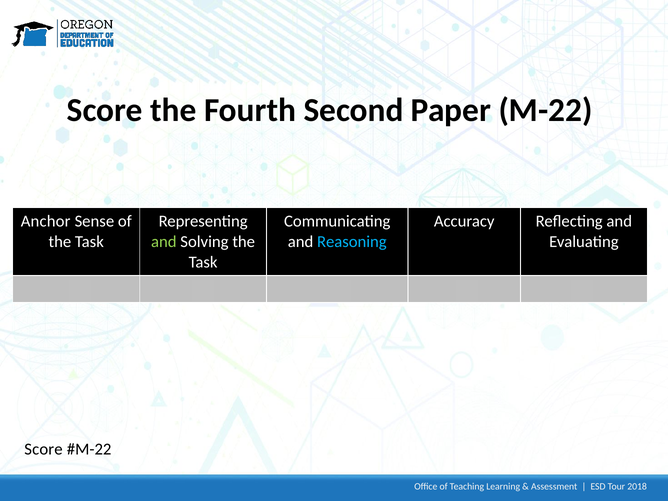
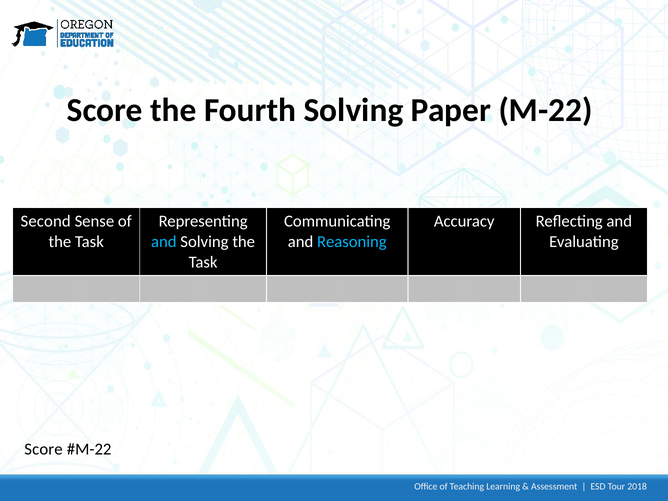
Fourth Second: Second -> Solving
Anchor: Anchor -> Second
and at (164, 242) colour: light green -> light blue
